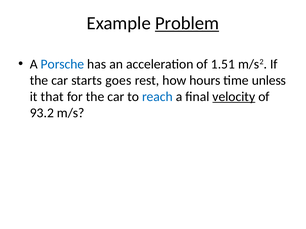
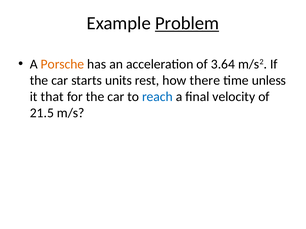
Porsche colour: blue -> orange
1.51: 1.51 -> 3.64
goes: goes -> units
hours: hours -> there
velocity underline: present -> none
93.2: 93.2 -> 21.5
